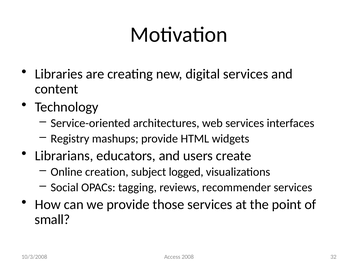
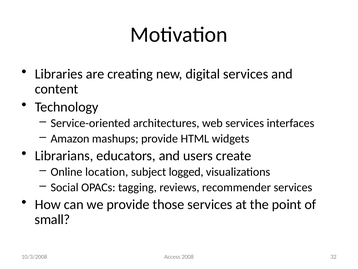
Registry: Registry -> Amazon
creation: creation -> location
